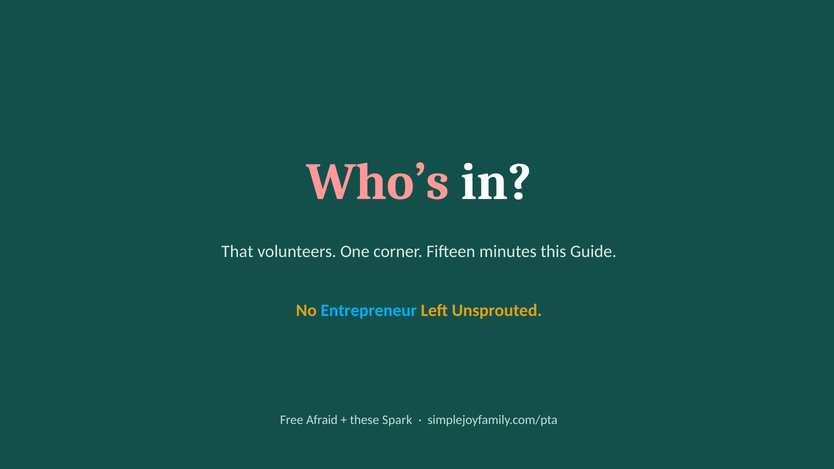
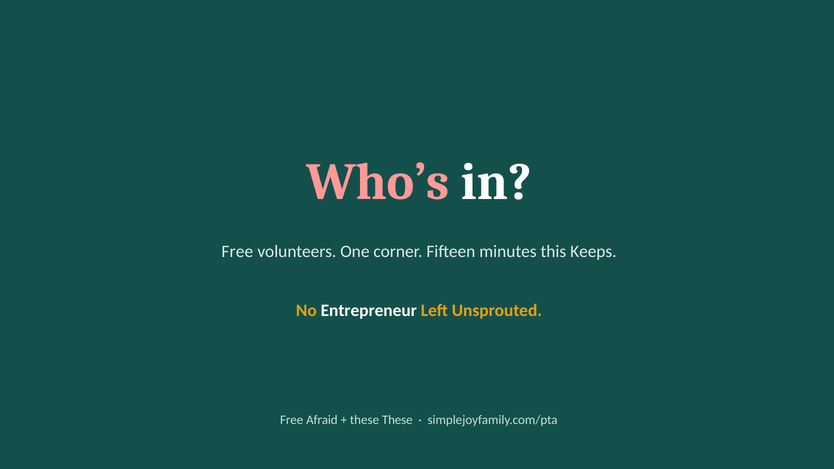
That at (237, 251): That -> Free
Guide: Guide -> Keeps
Entrepreneur colour: light blue -> white
these Spark: Spark -> These
